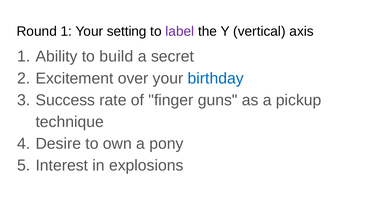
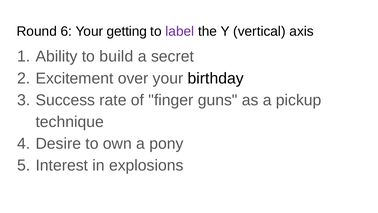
Round 1: 1 -> 6
setting: setting -> getting
birthday colour: blue -> black
